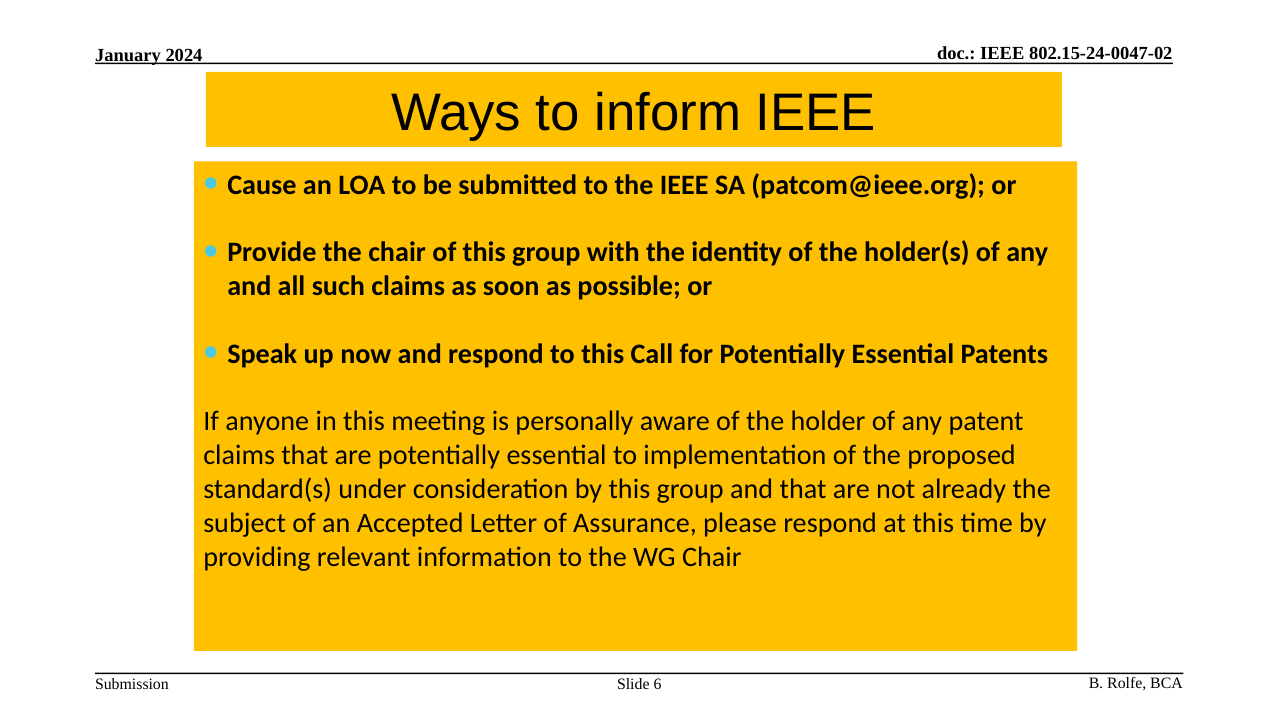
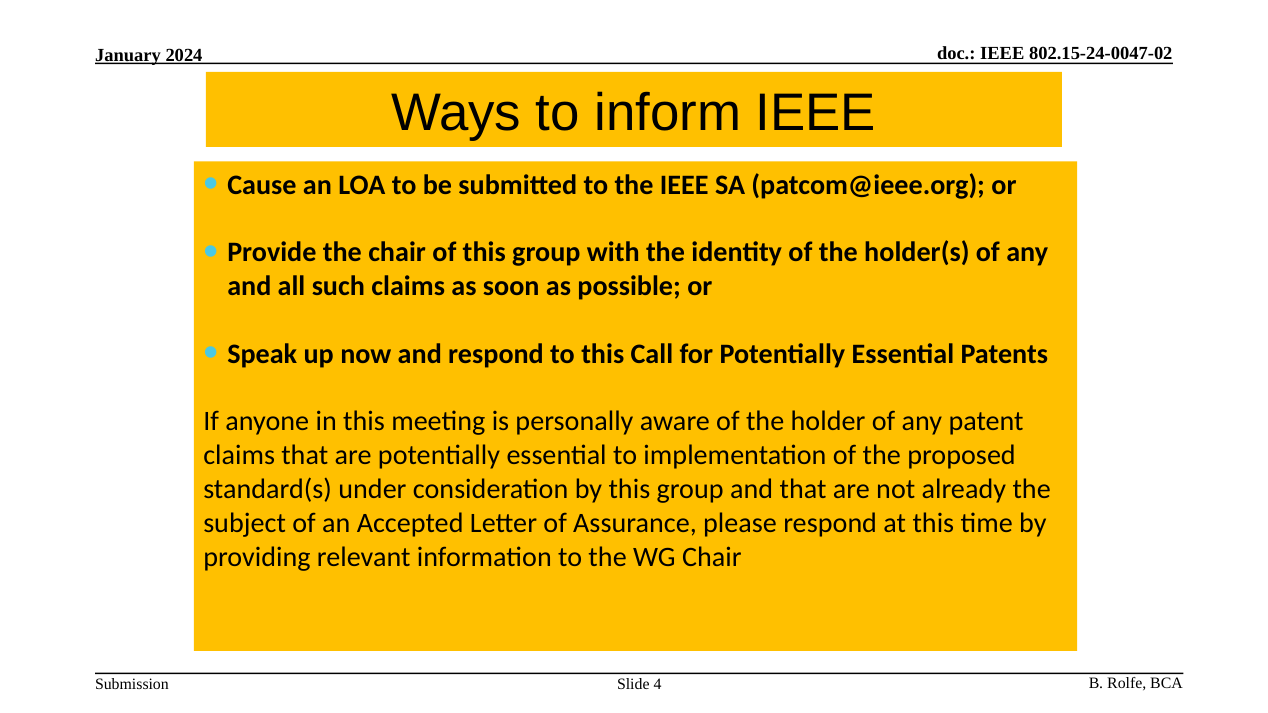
6: 6 -> 4
